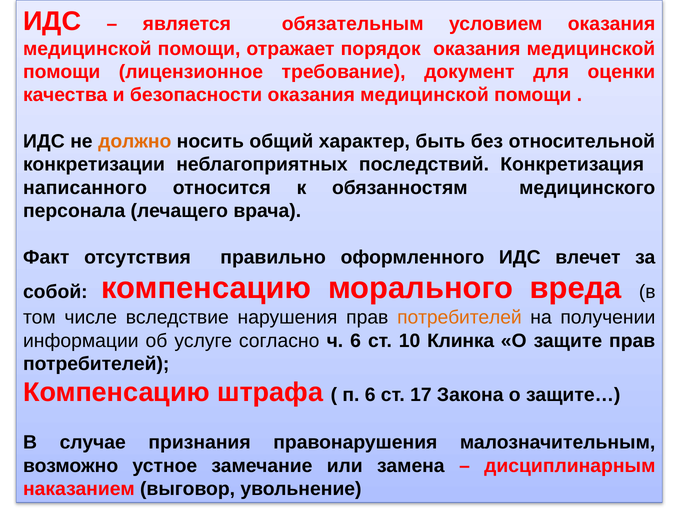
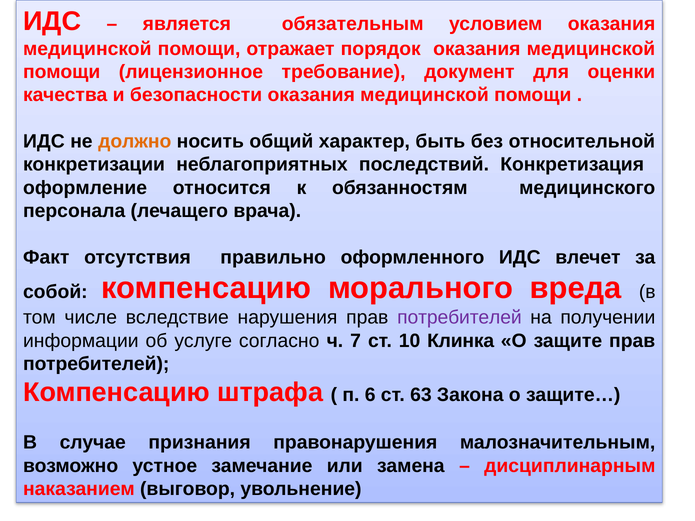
написанного: написанного -> оформление
потребителей at (459, 318) colour: orange -> purple
ч 6: 6 -> 7
17: 17 -> 63
